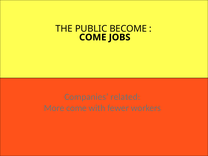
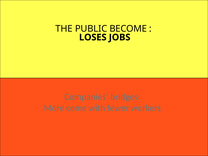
COME at (93, 37): COME -> LOSES
related: related -> bridges
